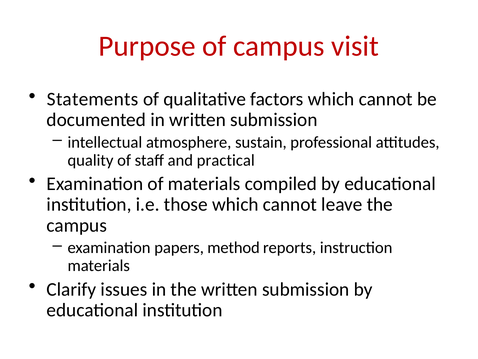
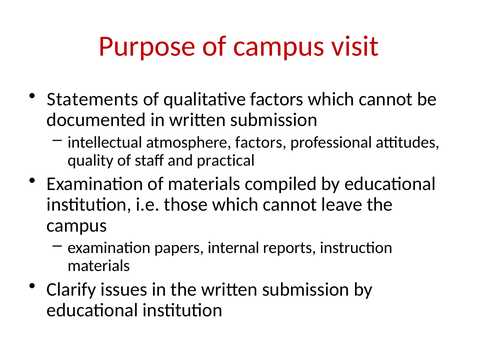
atmosphere sustain: sustain -> factors
method: method -> internal
